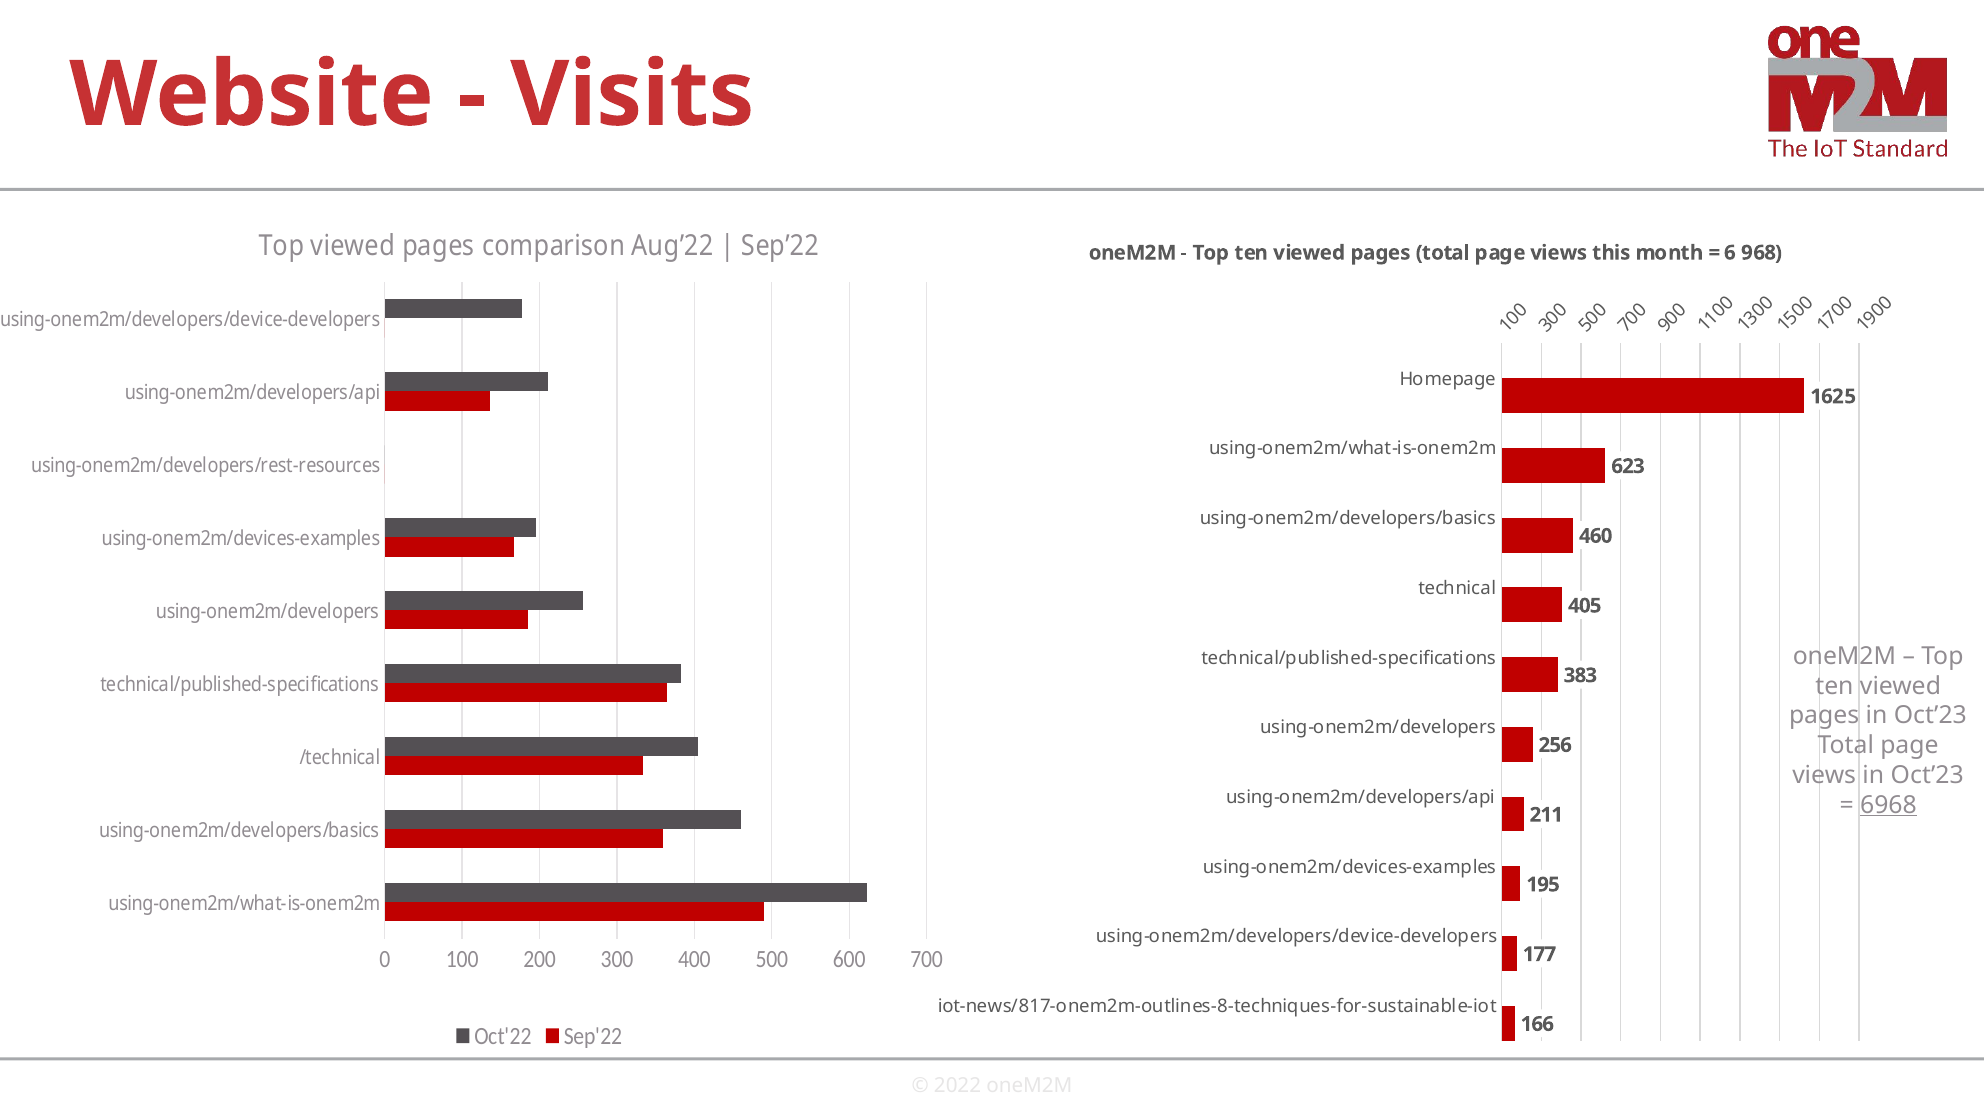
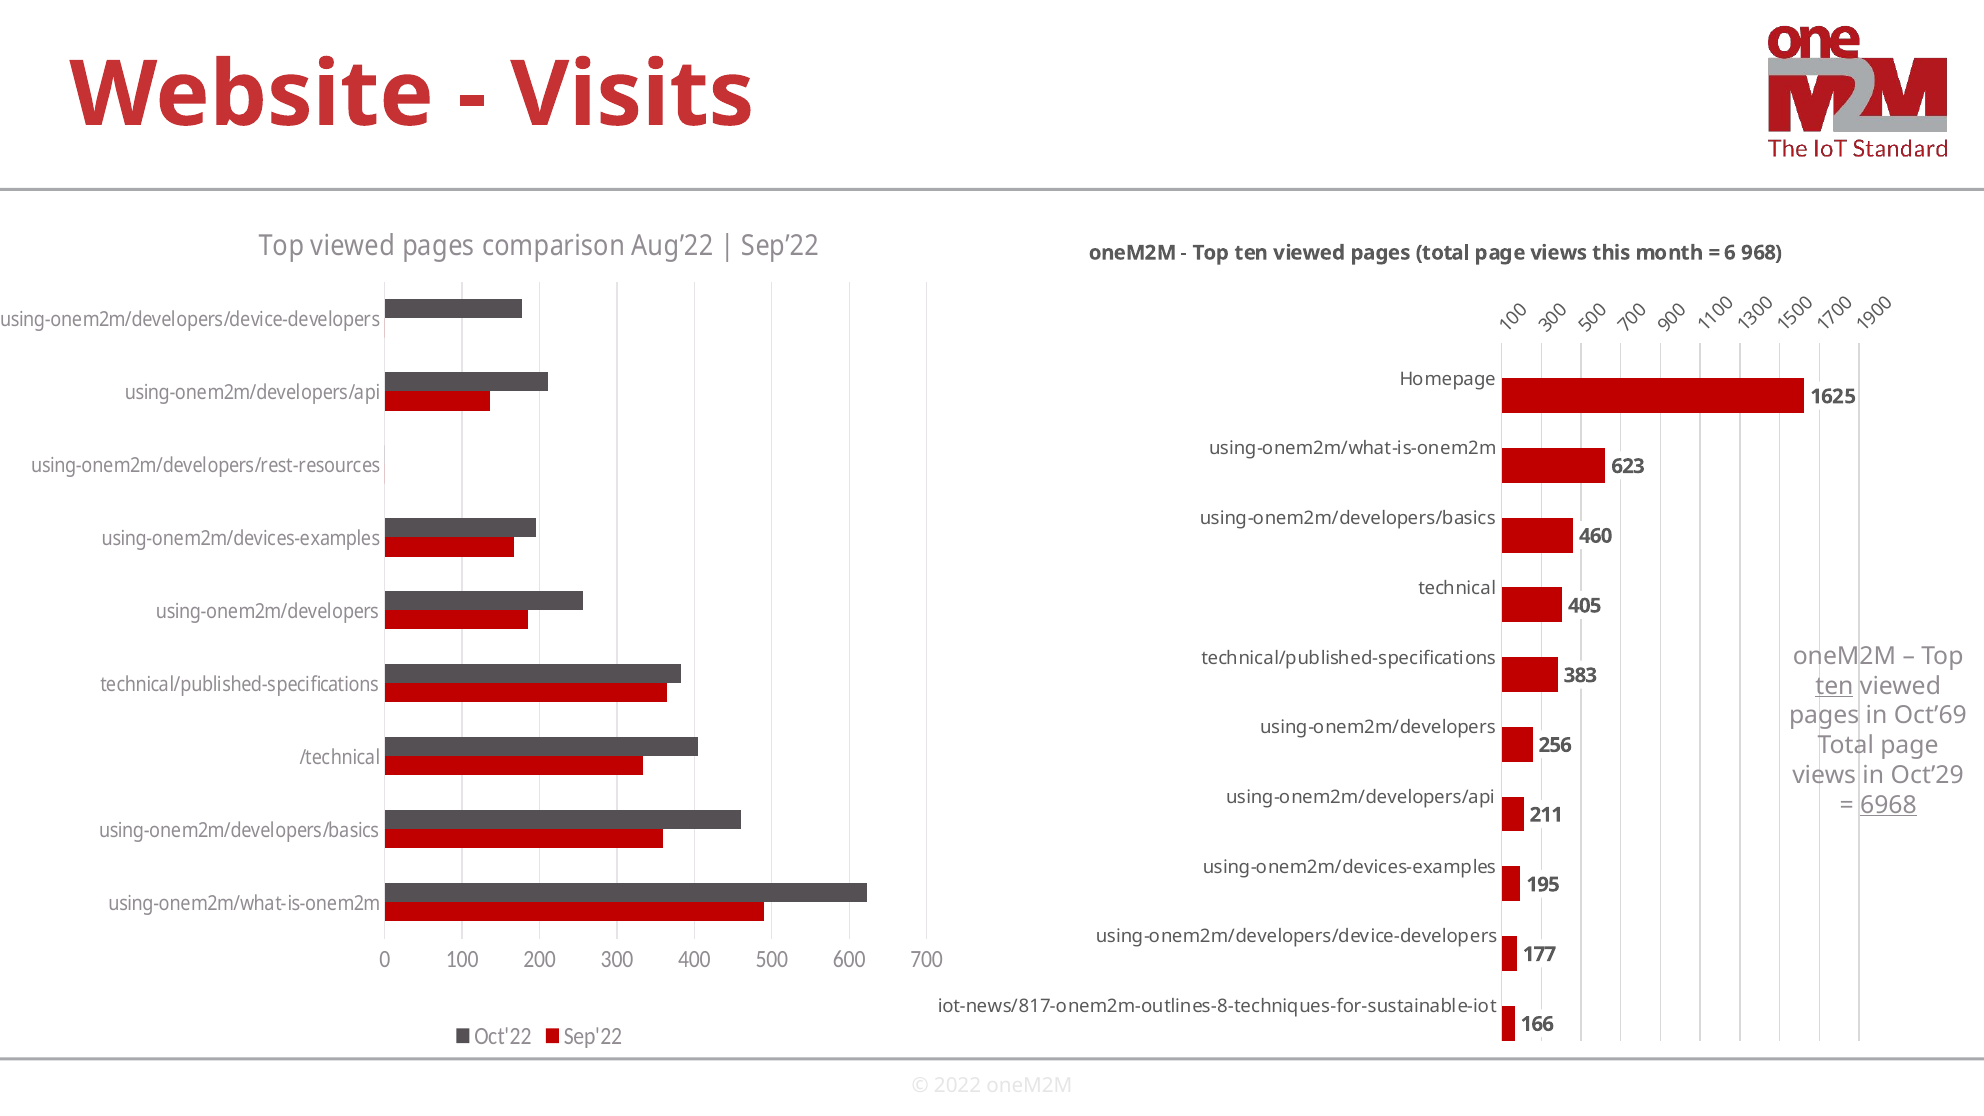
ten at (1834, 686) underline: none -> present
pages in Oct’23: Oct’23 -> Oct’69
views in Oct’23: Oct’23 -> Oct’29
